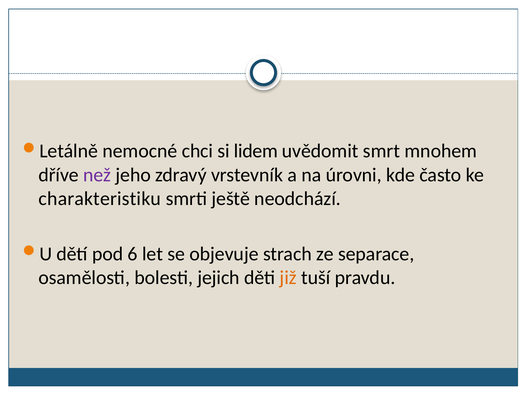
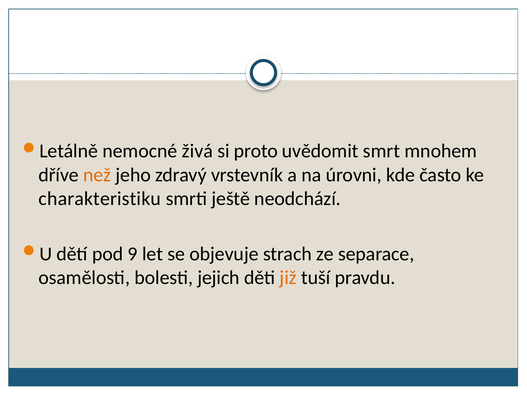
chci: chci -> živá
lidem: lidem -> proto
než colour: purple -> orange
6: 6 -> 9
